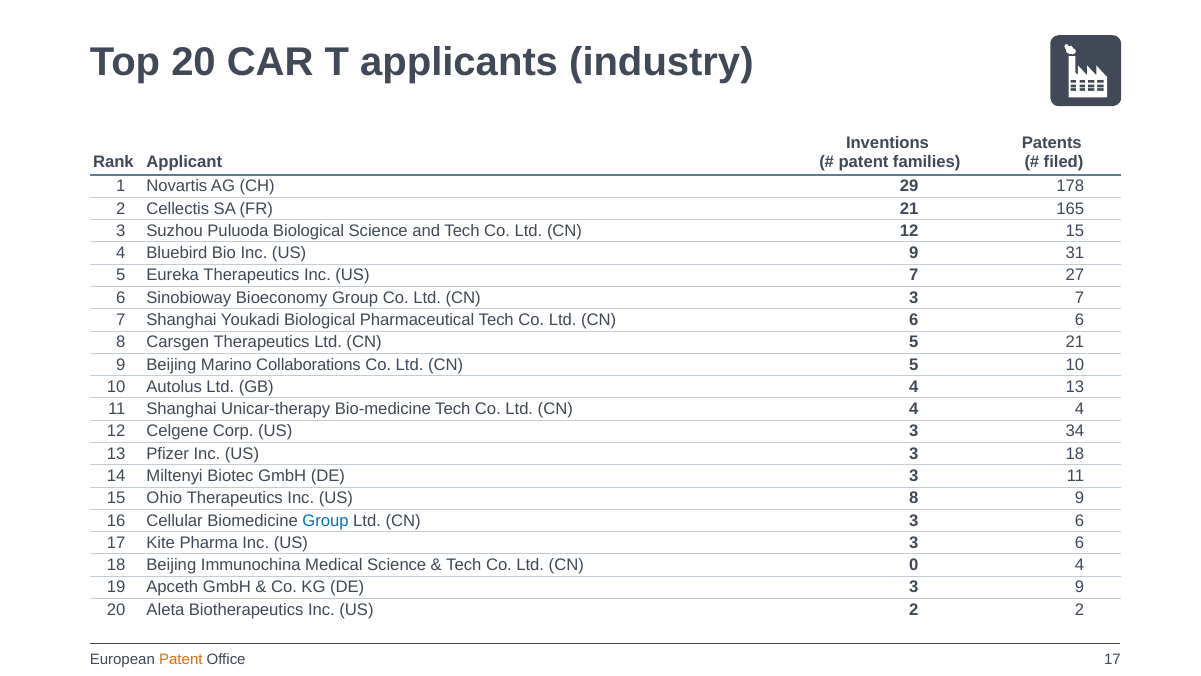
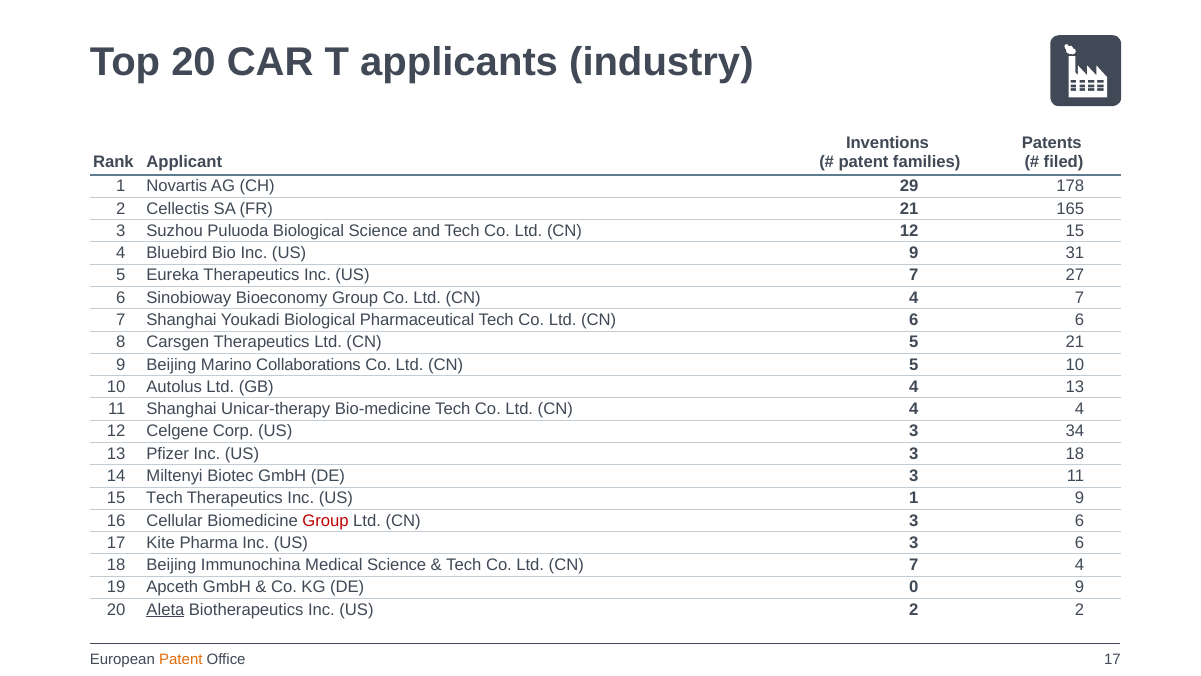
3 at (914, 298): 3 -> 4
15 Ohio: Ohio -> Tech
US 8: 8 -> 1
Group at (326, 520) colour: blue -> red
CN 0: 0 -> 7
KG DE 3: 3 -> 0
Aleta underline: none -> present
